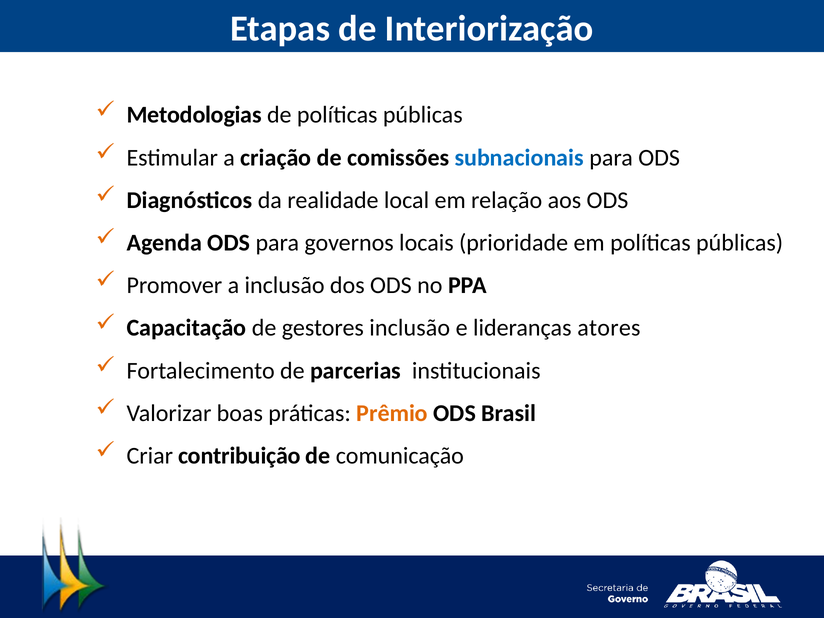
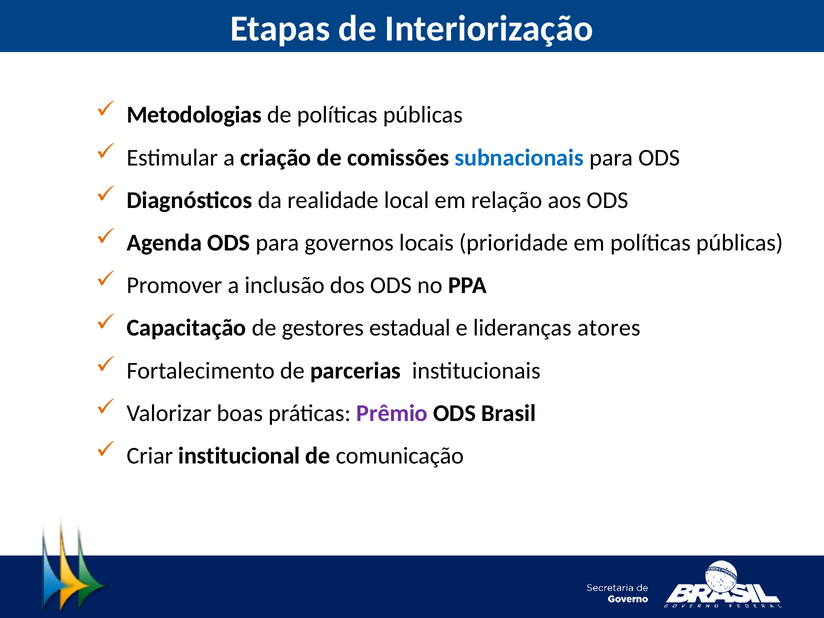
gestores inclusão: inclusão -> estadual
Prêmio colour: orange -> purple
contribuição: contribuição -> institucional
